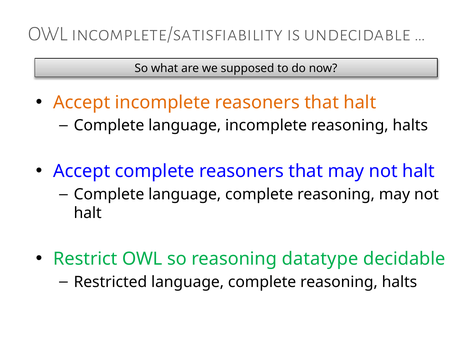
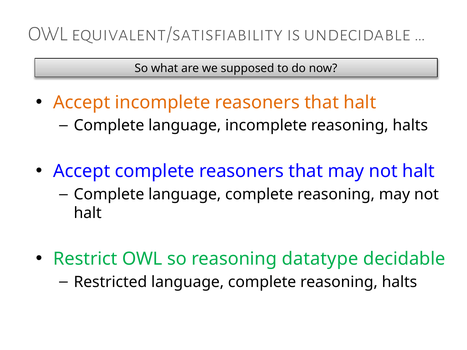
incomplete/satisfiability: incomplete/satisfiability -> equivalent/satisfiability
